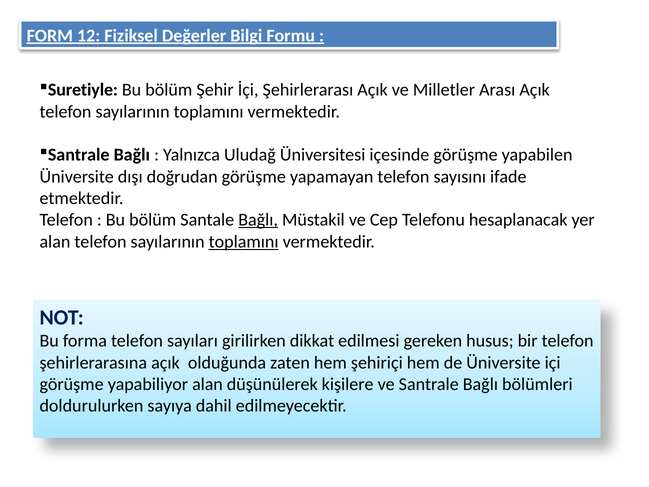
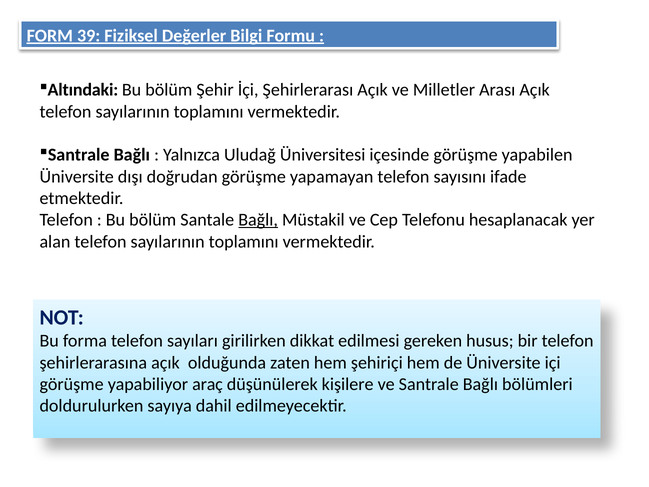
12: 12 -> 39
Suretiyle: Suretiyle -> Altındaki
toplamını at (244, 241) underline: present -> none
yapabiliyor alan: alan -> araç
